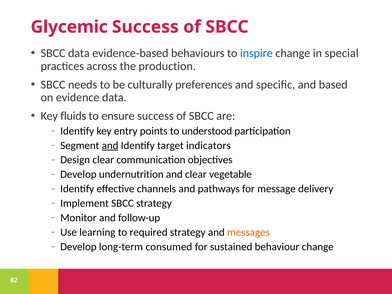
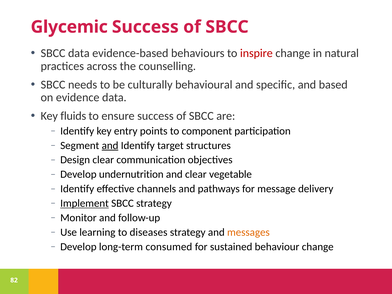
inspire colour: blue -> red
special: special -> natural
production: production -> counselling
preferences: preferences -> behavioural
understood: understood -> component
indicators: indicators -> structures
Implement underline: none -> present
required: required -> diseases
